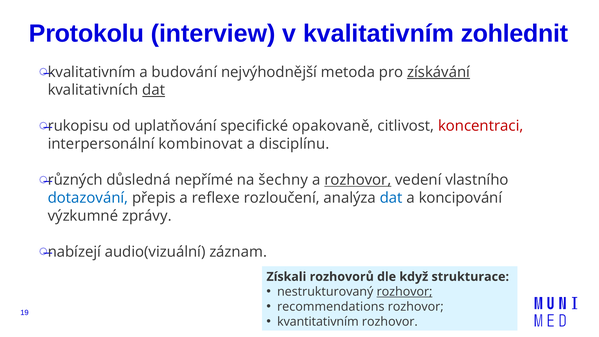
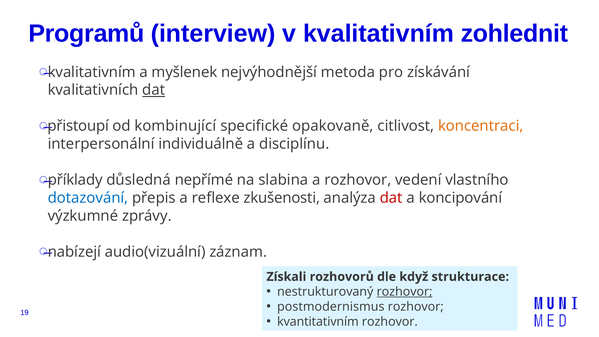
Protokolu: Protokolu -> Programů
budování: budování -> myšlenek
získávání underline: present -> none
rukopisu: rukopisu -> přistoupí
uplatňování: uplatňování -> kombinující
koncentraci colour: red -> orange
kombinovat: kombinovat -> individuálně
různých: různých -> příklady
šechny: šechny -> slabina
rozhovor at (358, 180) underline: present -> none
rozloučení: rozloučení -> zkušenosti
dat at (391, 198) colour: blue -> red
recommendations: recommendations -> postmodernismus
